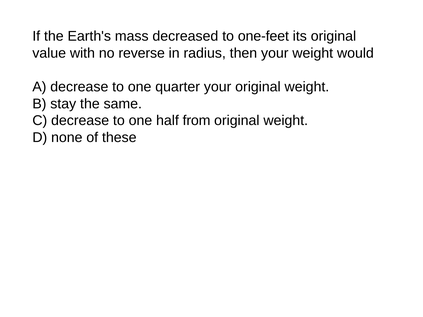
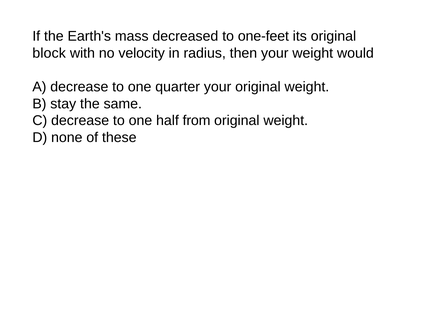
value: value -> block
reverse: reverse -> velocity
